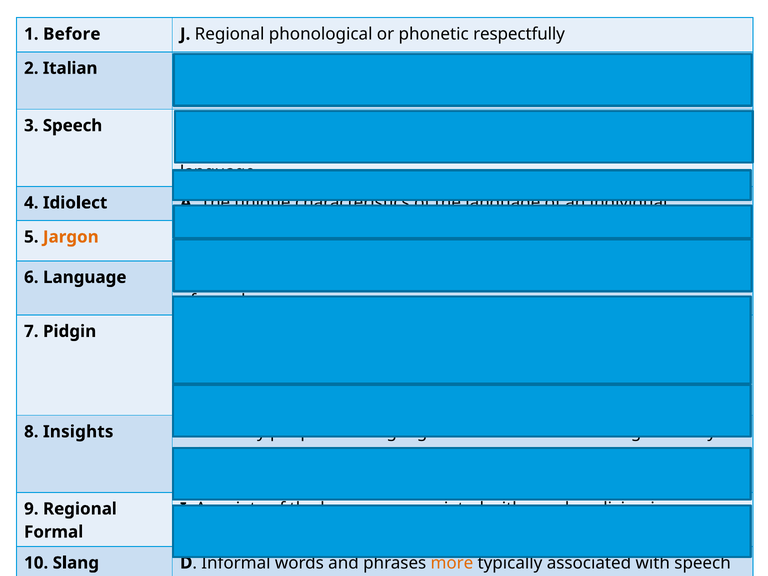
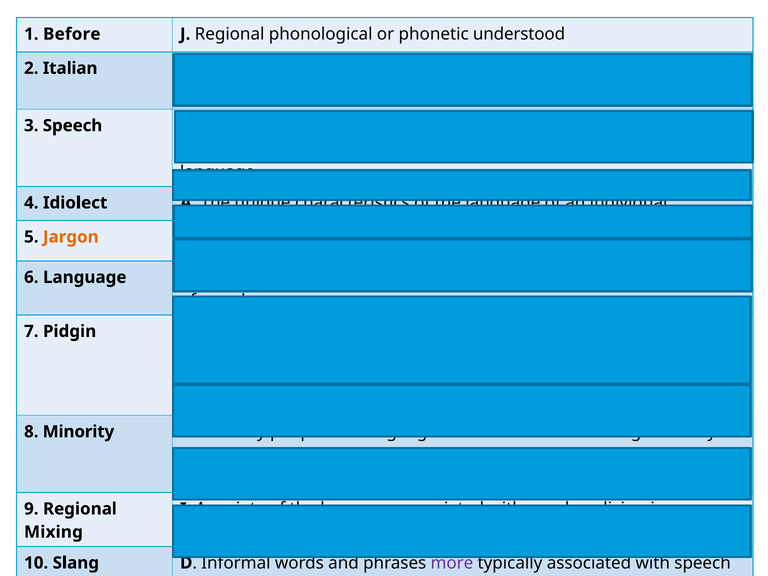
phonetic respectfully: respectfully -> understood
Insights: Insights -> Minority
Formal at (54, 532): Formal -> Mixing
more at (452, 563) colour: orange -> purple
